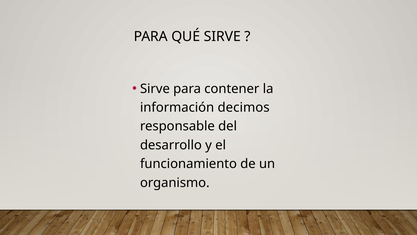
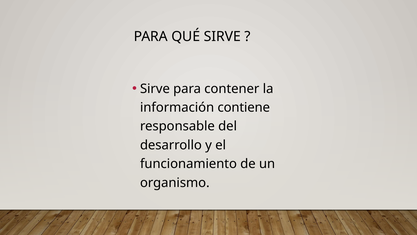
decimos: decimos -> contiene
